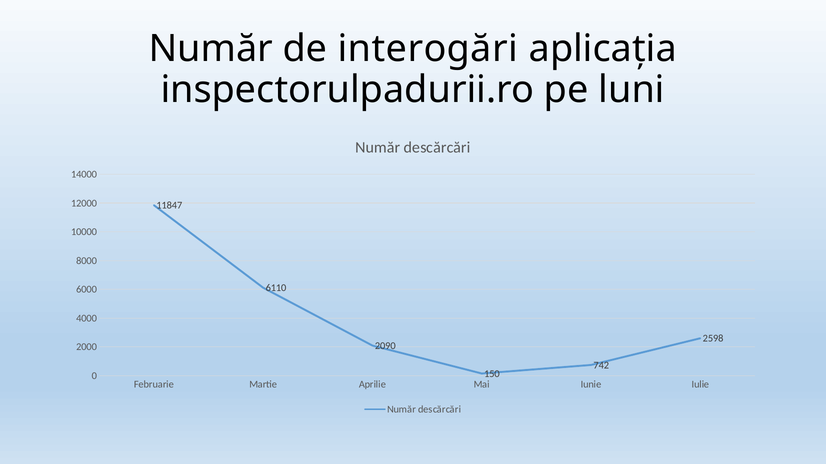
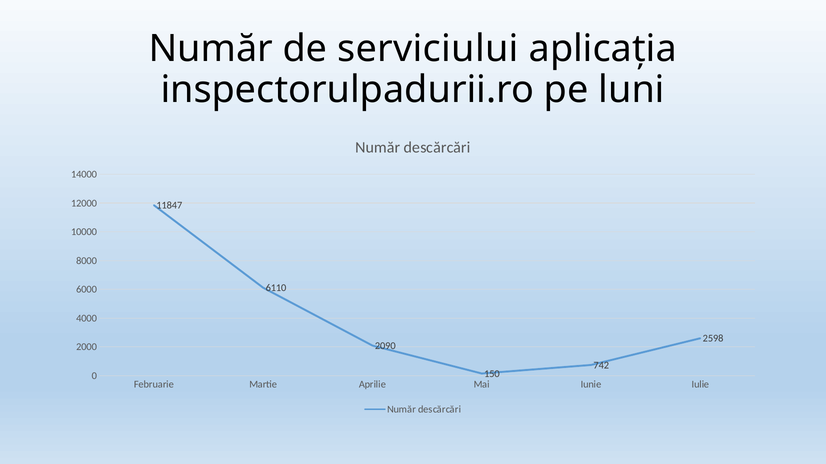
interogări: interogări -> serviciului
